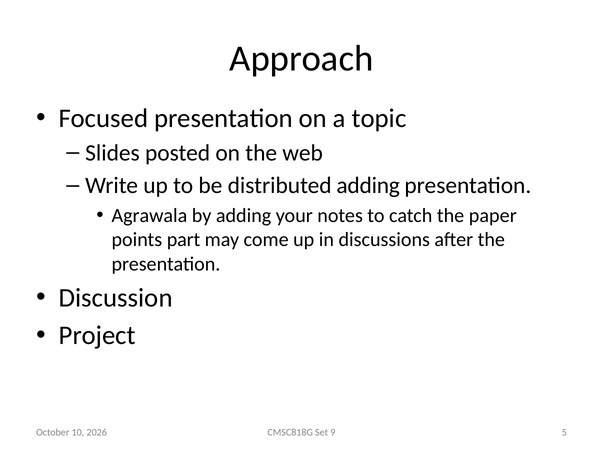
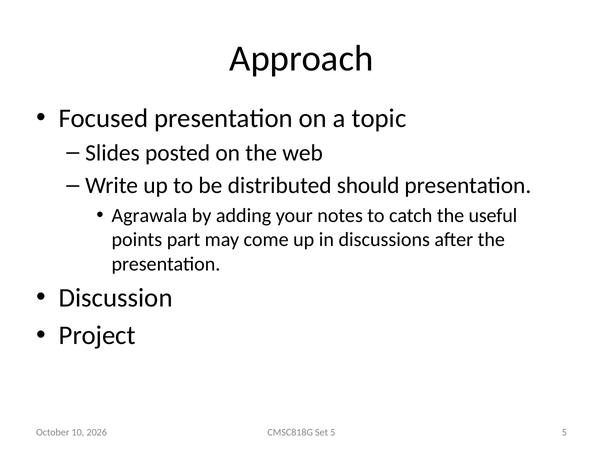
distributed adding: adding -> should
paper: paper -> useful
Set 9: 9 -> 5
